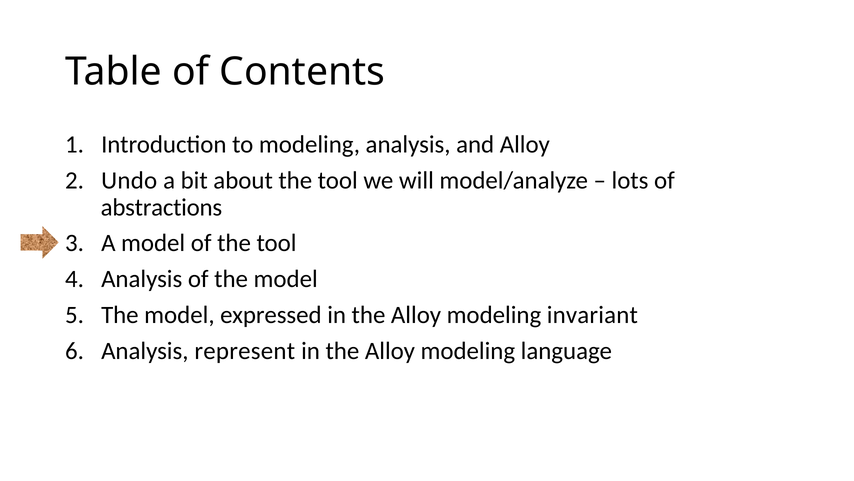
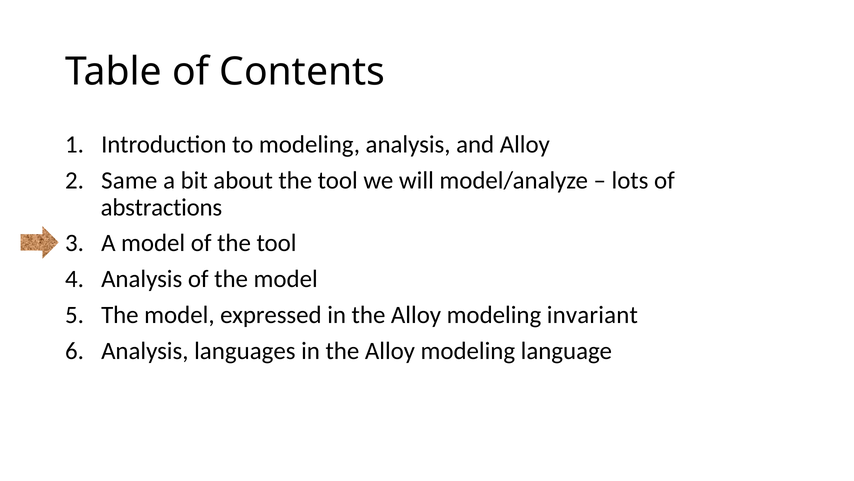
Undo: Undo -> Same
represent: represent -> languages
